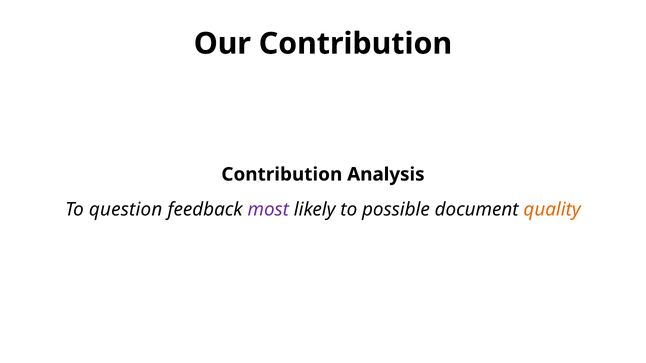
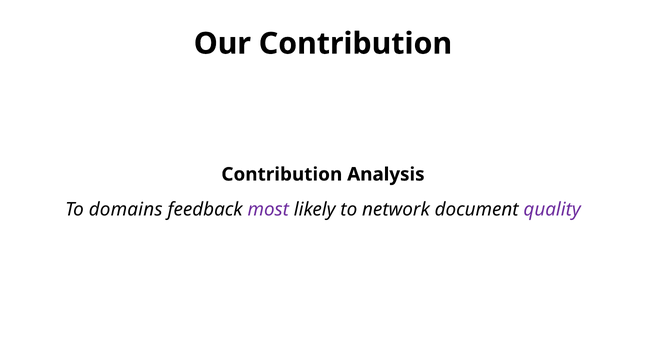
question: question -> domains
possible: possible -> network
quality colour: orange -> purple
